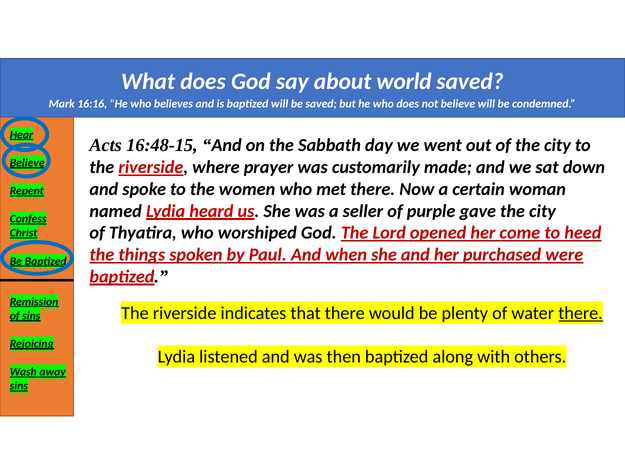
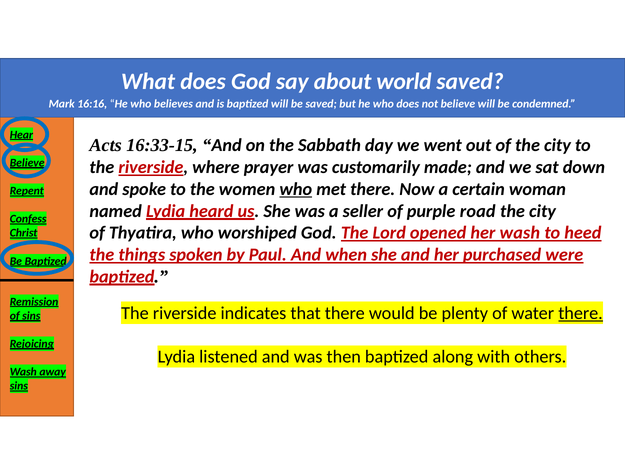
16:48-15: 16:48-15 -> 16:33-15
who at (296, 189) underline: none -> present
gave: gave -> road
her come: come -> wash
